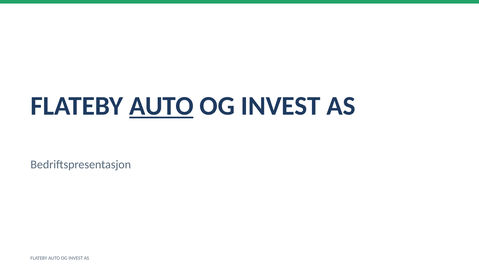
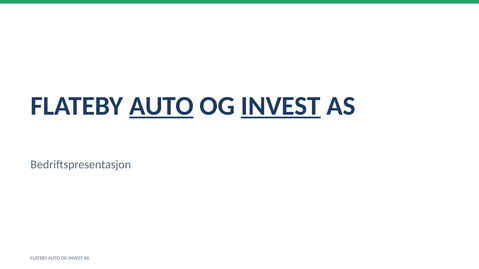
INVEST at (281, 106) underline: none -> present
